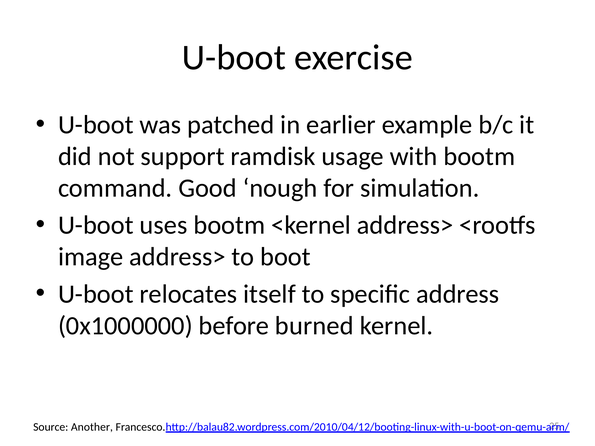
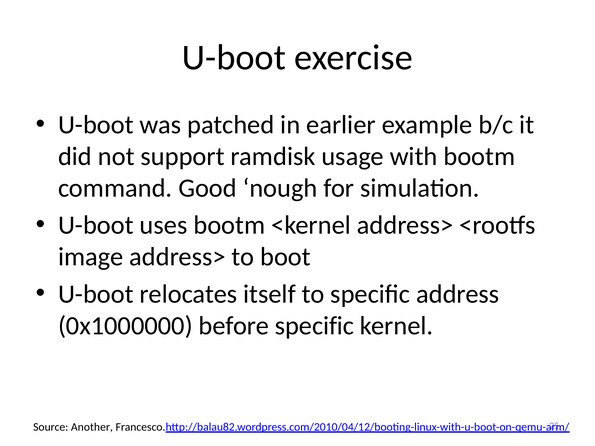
before burned: burned -> specific
